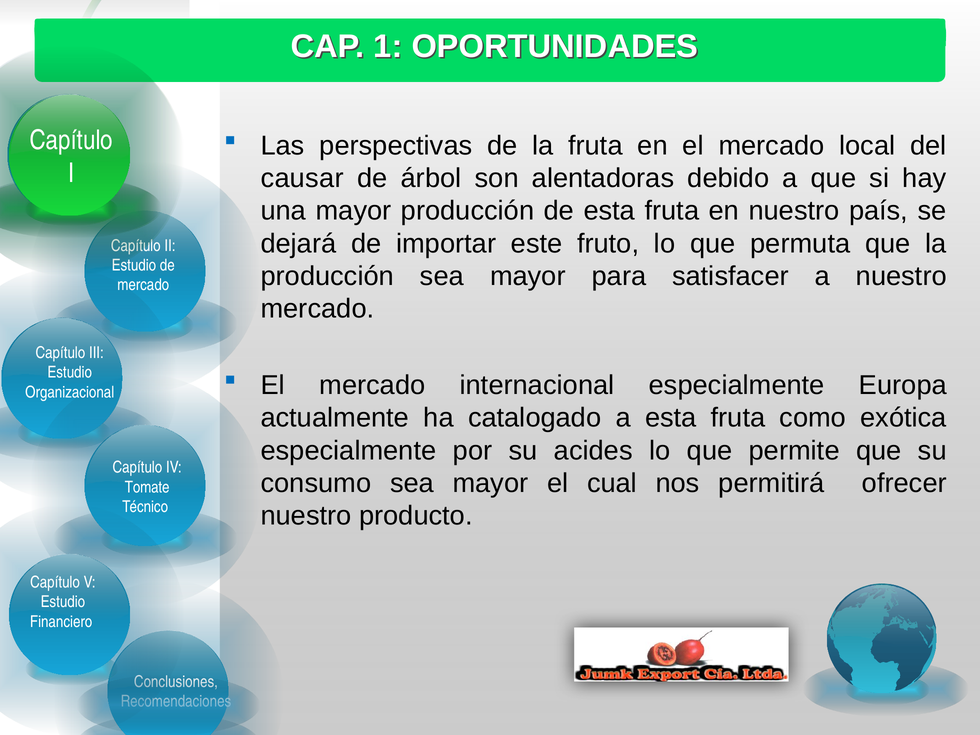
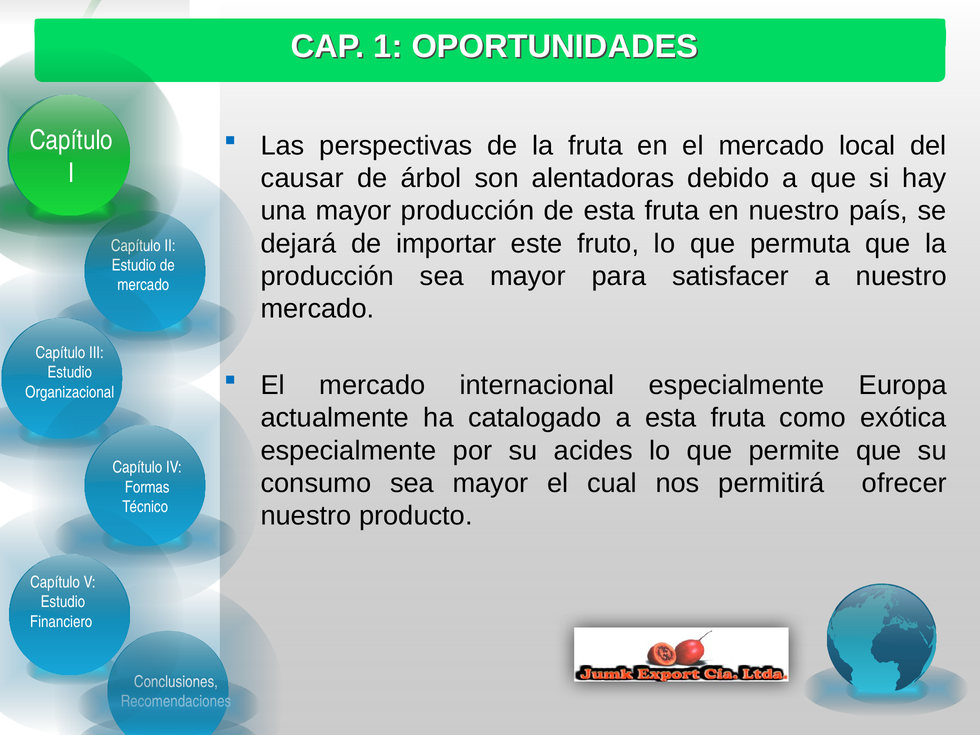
Tomate: Tomate -> Formas
